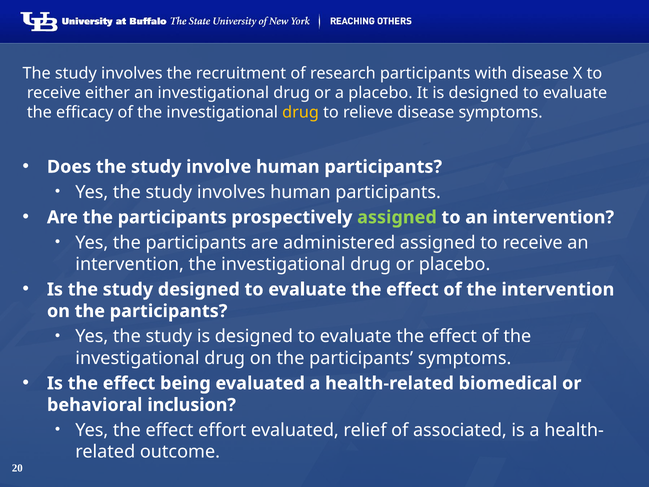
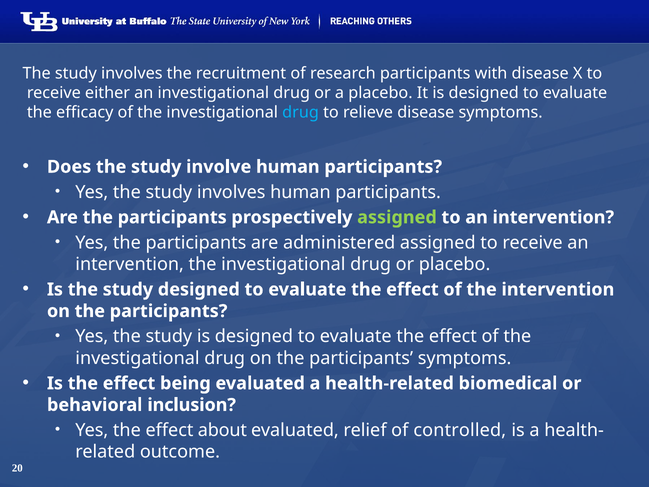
drug at (301, 112) colour: yellow -> light blue
effort: effort -> about
associated: associated -> controlled
